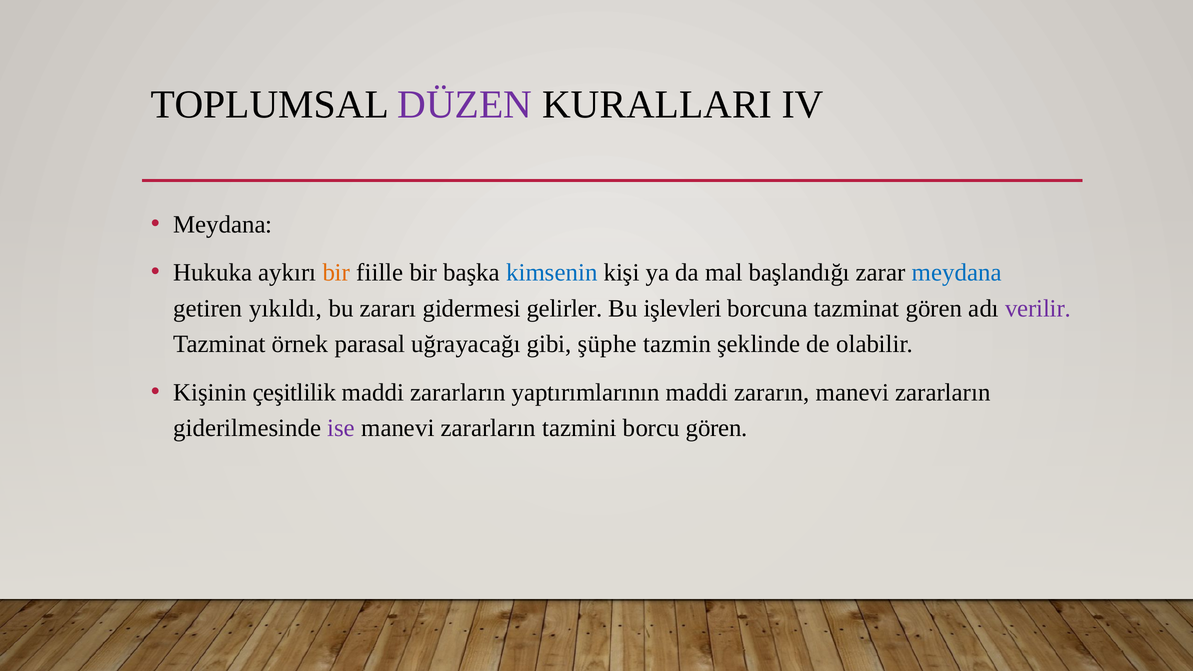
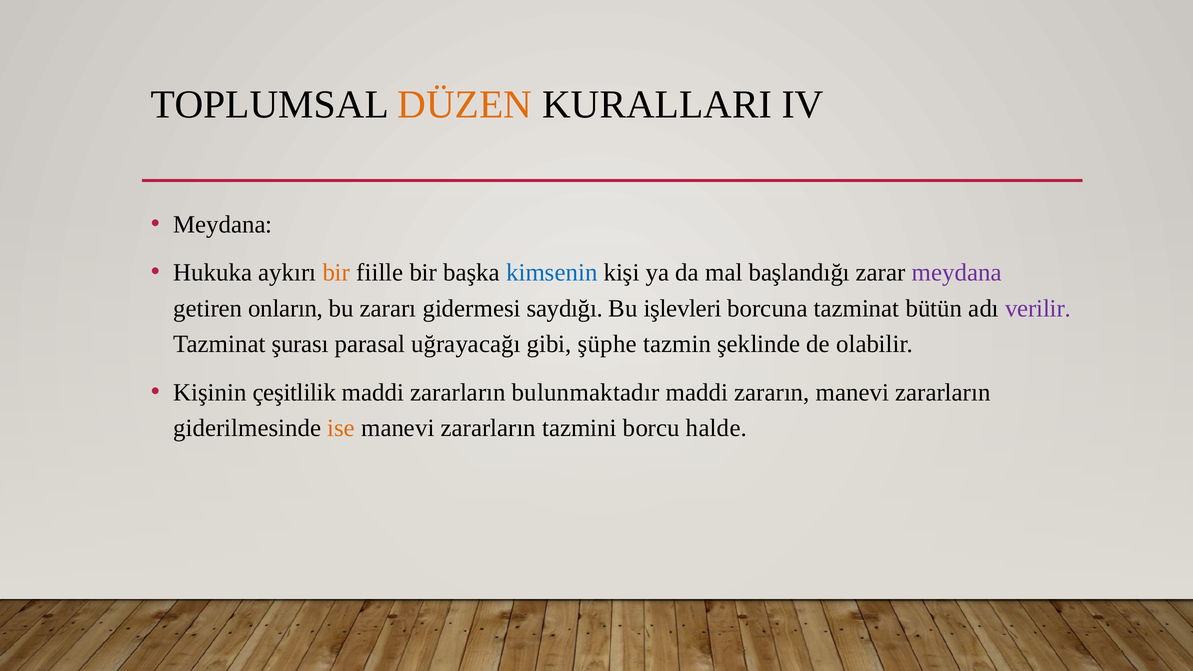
DÜZEN colour: purple -> orange
meydana at (957, 273) colour: blue -> purple
yıkıldı: yıkıldı -> onların
gelirler: gelirler -> saydığı
tazminat gören: gören -> bütün
örnek: örnek -> şurası
yaptırımlarının: yaptırımlarının -> bulunmaktadır
ise colour: purple -> orange
borcu gören: gören -> halde
